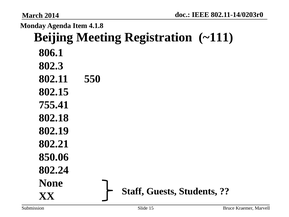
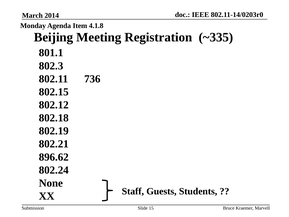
~111: ~111 -> ~335
806.1: 806.1 -> 801.1
550: 550 -> 736
755.41: 755.41 -> 802.12
850.06: 850.06 -> 896.62
